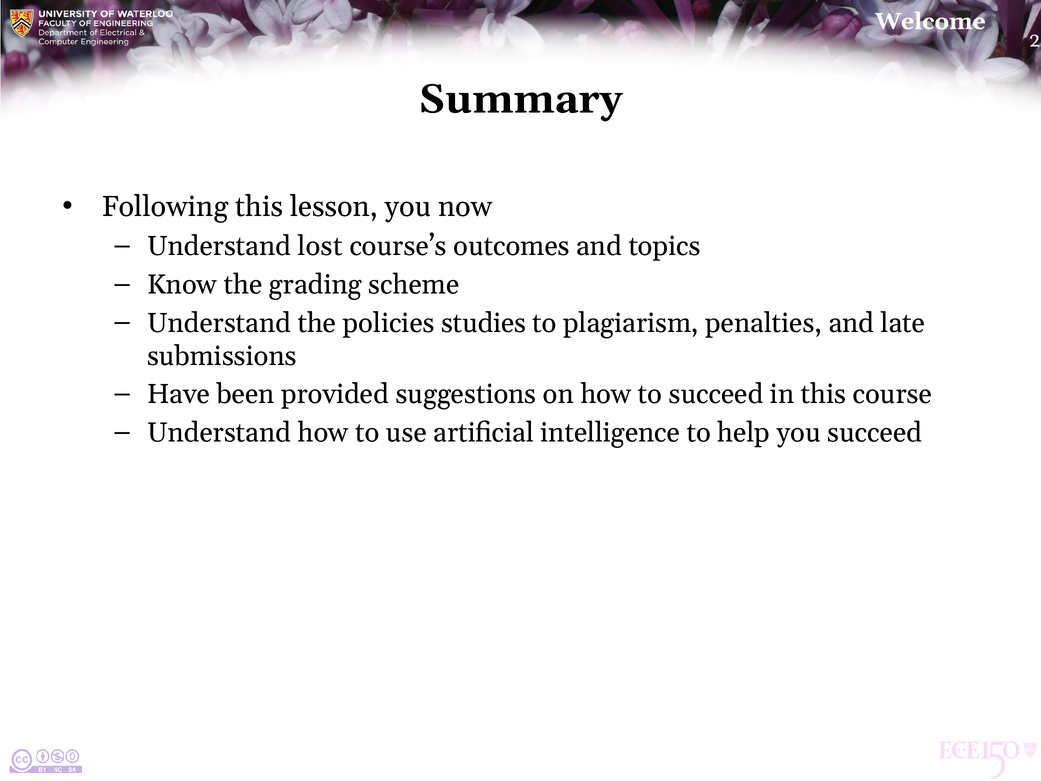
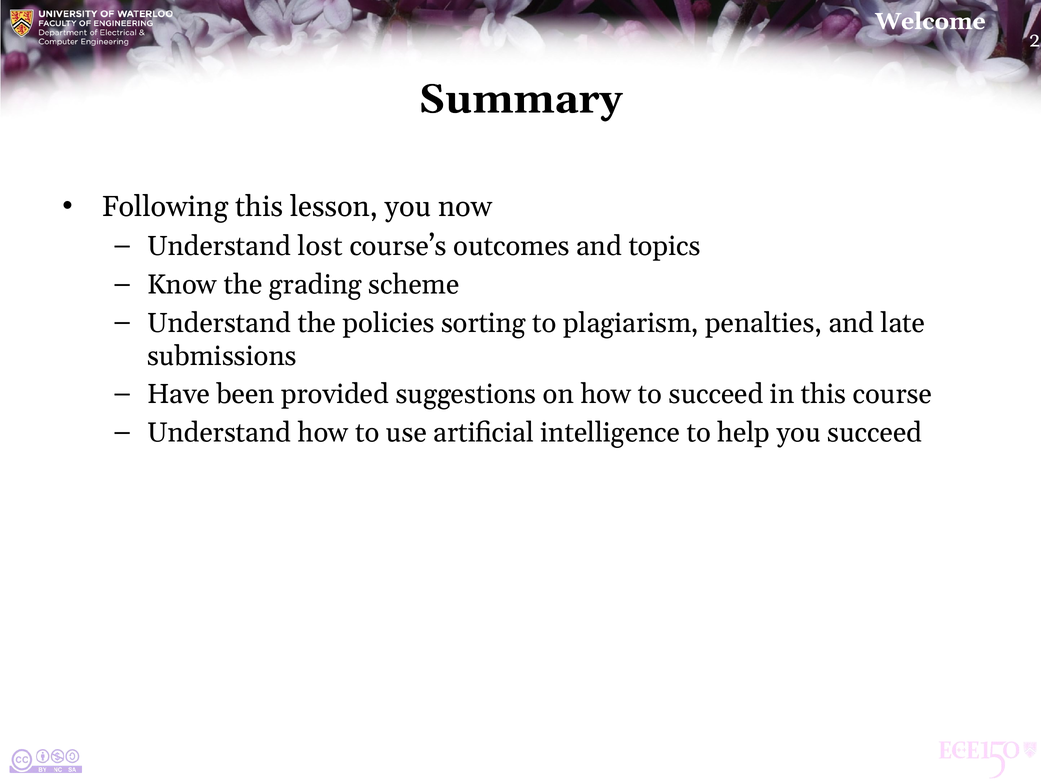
studies: studies -> sorting
